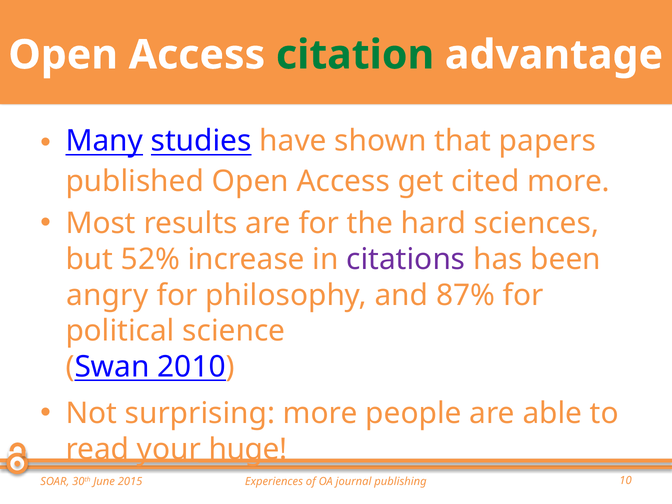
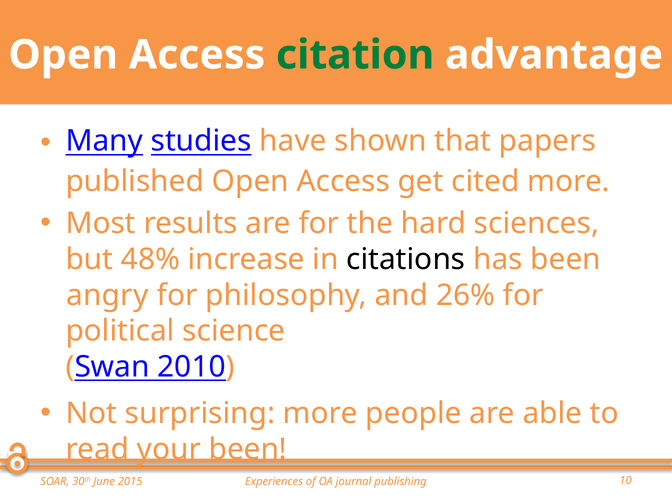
52%: 52% -> 48%
citations colour: purple -> black
87%: 87% -> 26%
your huge: huge -> been
